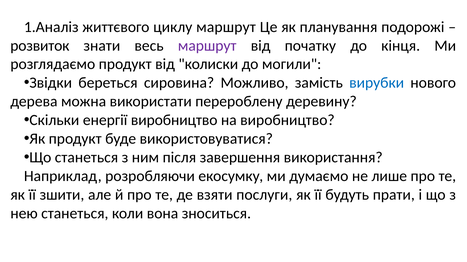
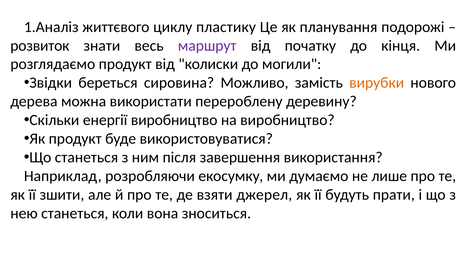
циклу маршрут: маршрут -> пластику
вирубки colour: blue -> orange
послуги: послуги -> джерел
